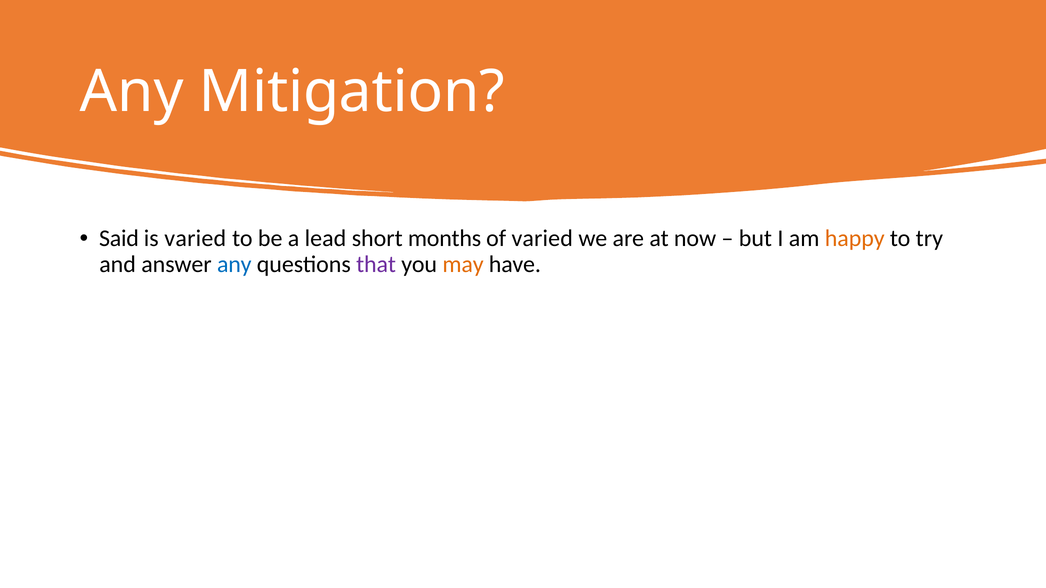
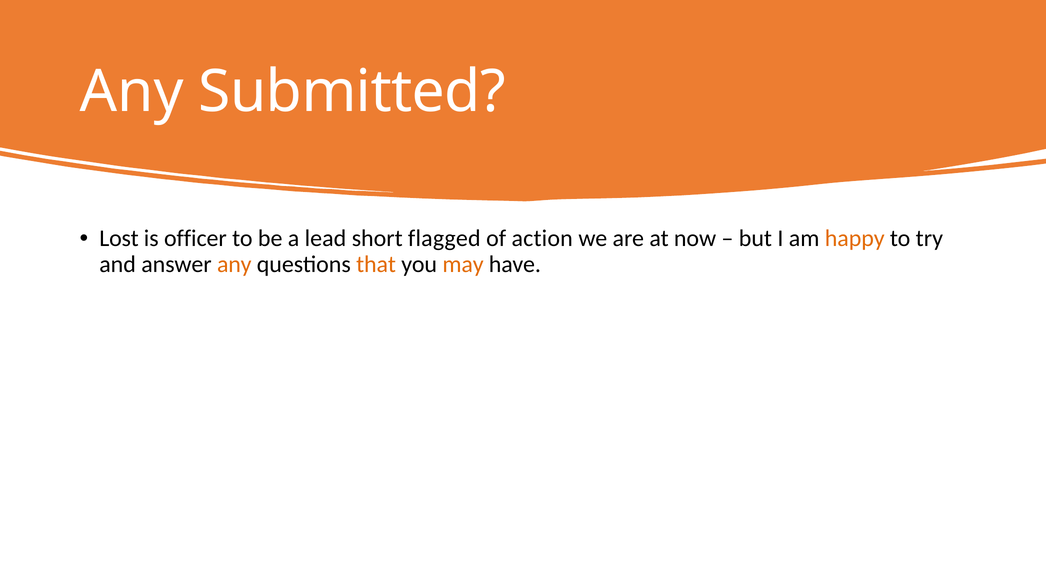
Mitigation: Mitigation -> Submitted
Said: Said -> Lost
is varied: varied -> officer
months: months -> flagged
of varied: varied -> action
any at (234, 265) colour: blue -> orange
that colour: purple -> orange
